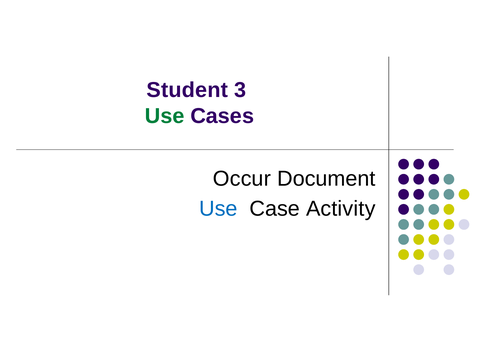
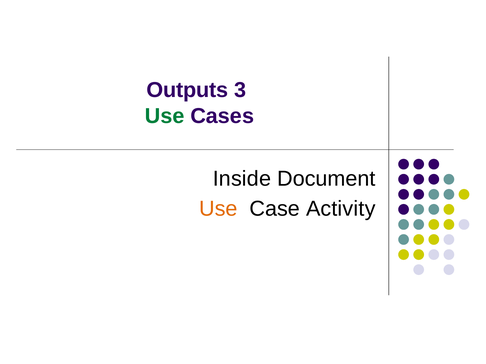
Student: Student -> Outputs
Occur: Occur -> Inside
Use at (218, 209) colour: blue -> orange
